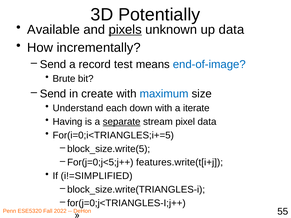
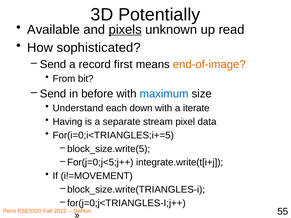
up data: data -> read
incrementally: incrementally -> sophisticated
test: test -> first
end-of-image colour: blue -> orange
Brute: Brute -> From
create: create -> before
separate underline: present -> none
features.write(t[i+j: features.write(t[i+j -> integrate.write(t[i+j
i!=SIMPLIFIED: i!=SIMPLIFIED -> i!=MOVEMENT
